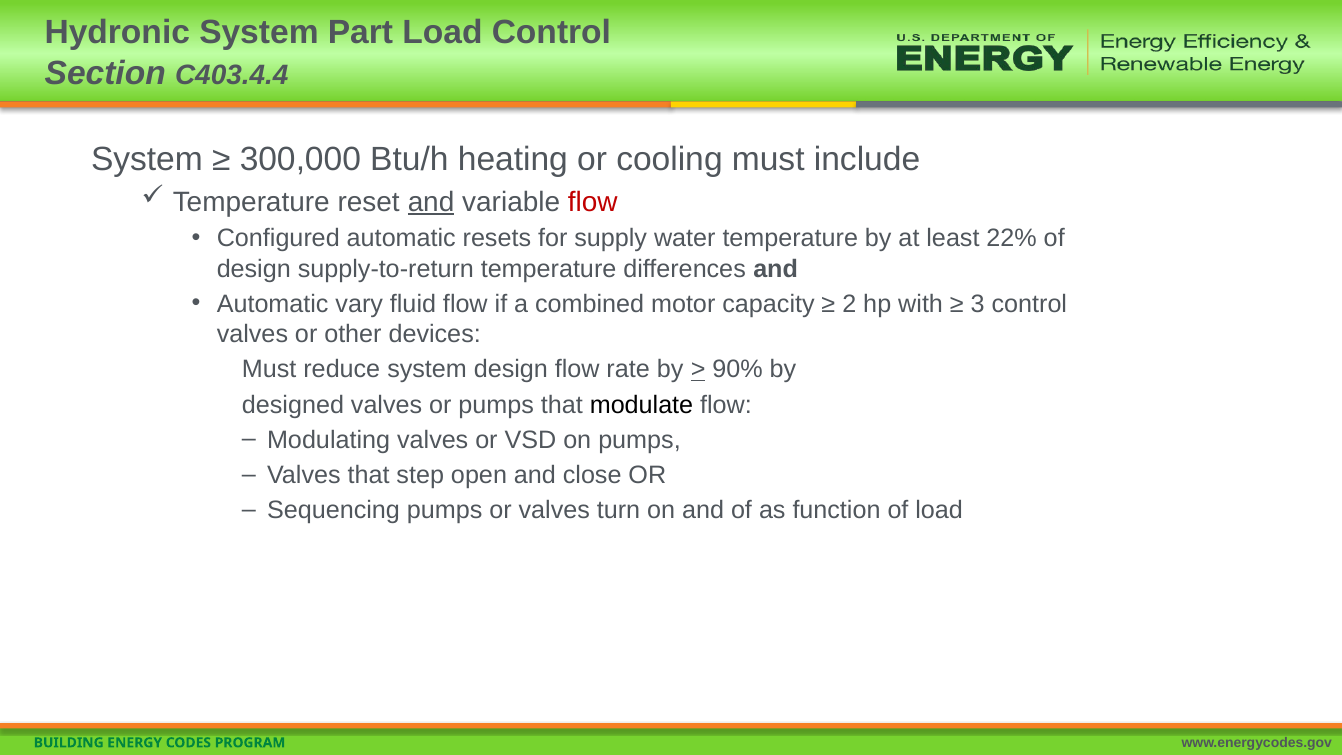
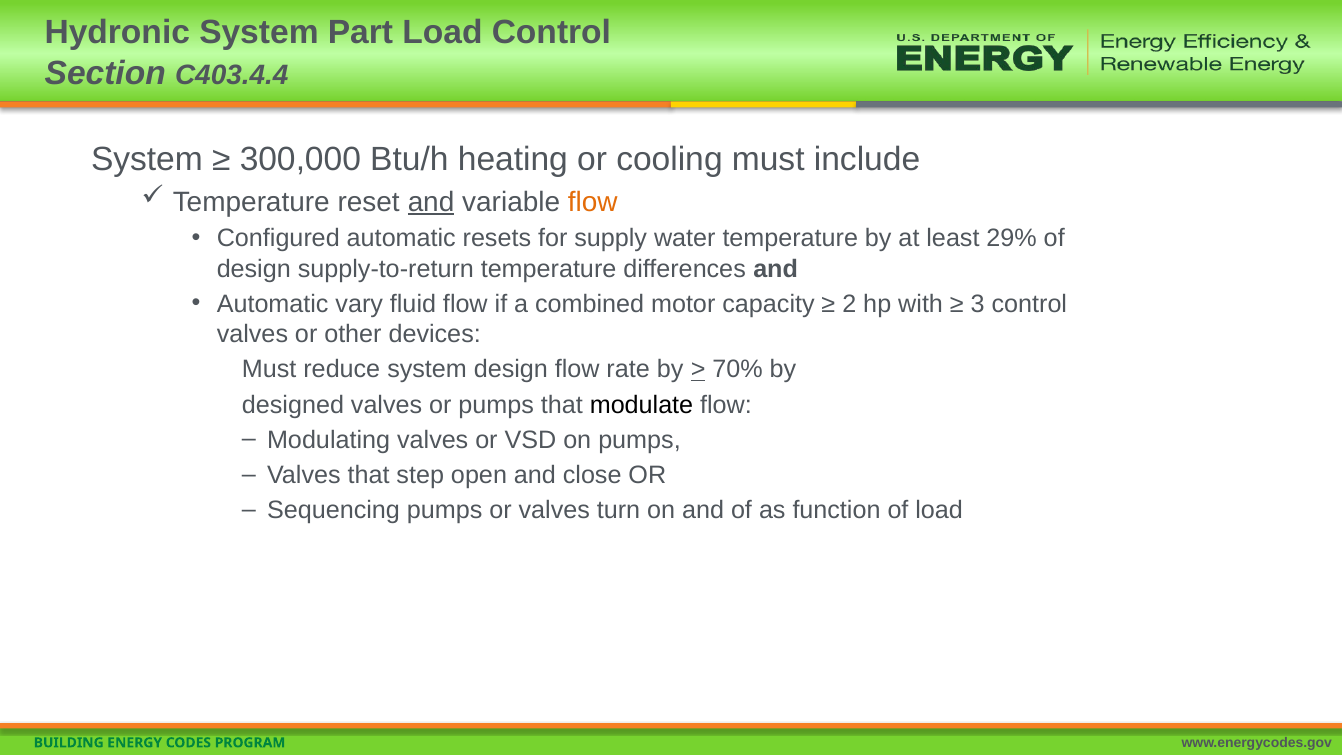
flow at (593, 202) colour: red -> orange
22%: 22% -> 29%
90%: 90% -> 70%
